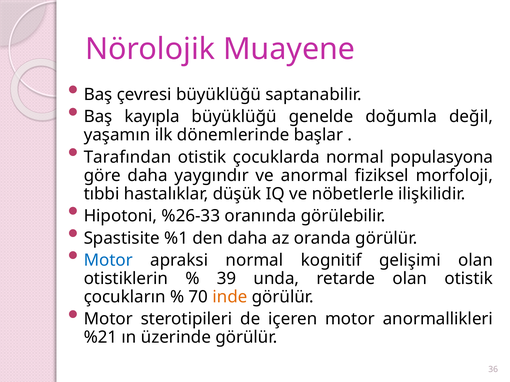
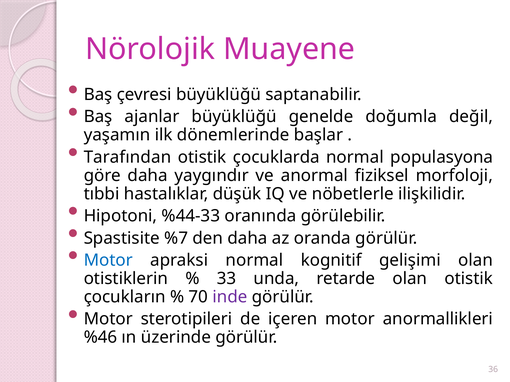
kayıpla: kayıpla -> ajanlar
%26-33: %26-33 -> %44-33
%1: %1 -> %7
39: 39 -> 33
inde colour: orange -> purple
%21: %21 -> %46
